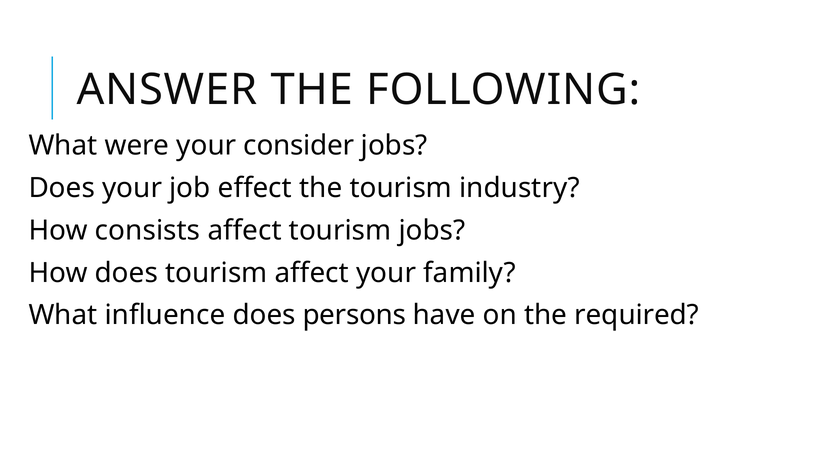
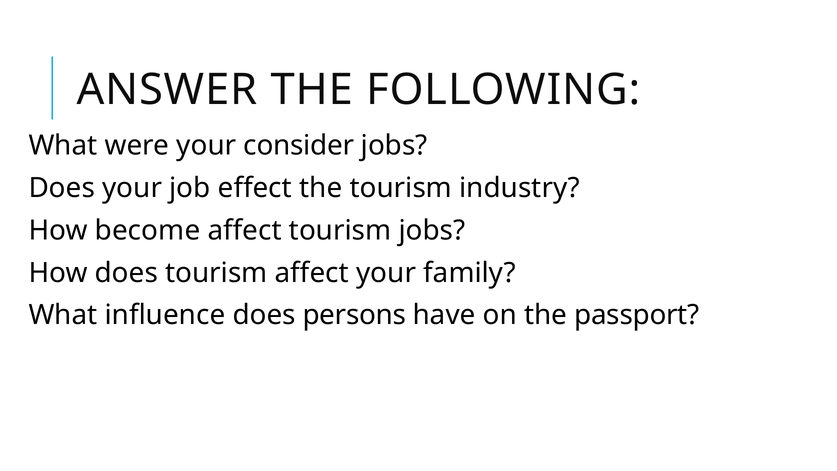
consists: consists -> become
required: required -> passport
